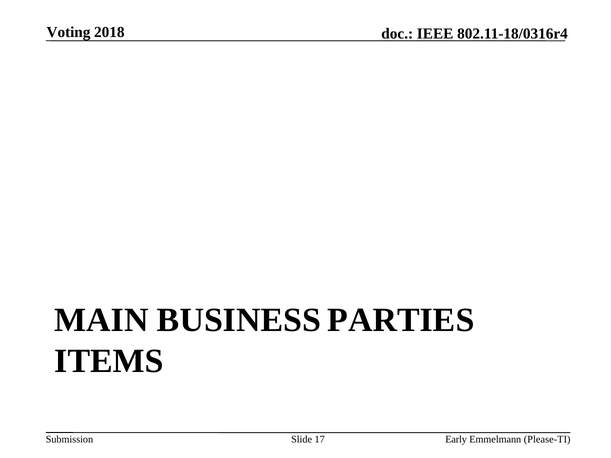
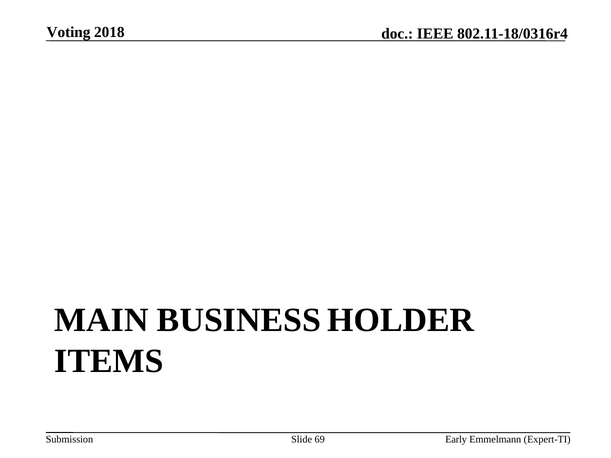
PARTIES: PARTIES -> HOLDER
17: 17 -> 69
Please-TI: Please-TI -> Expert-TI
